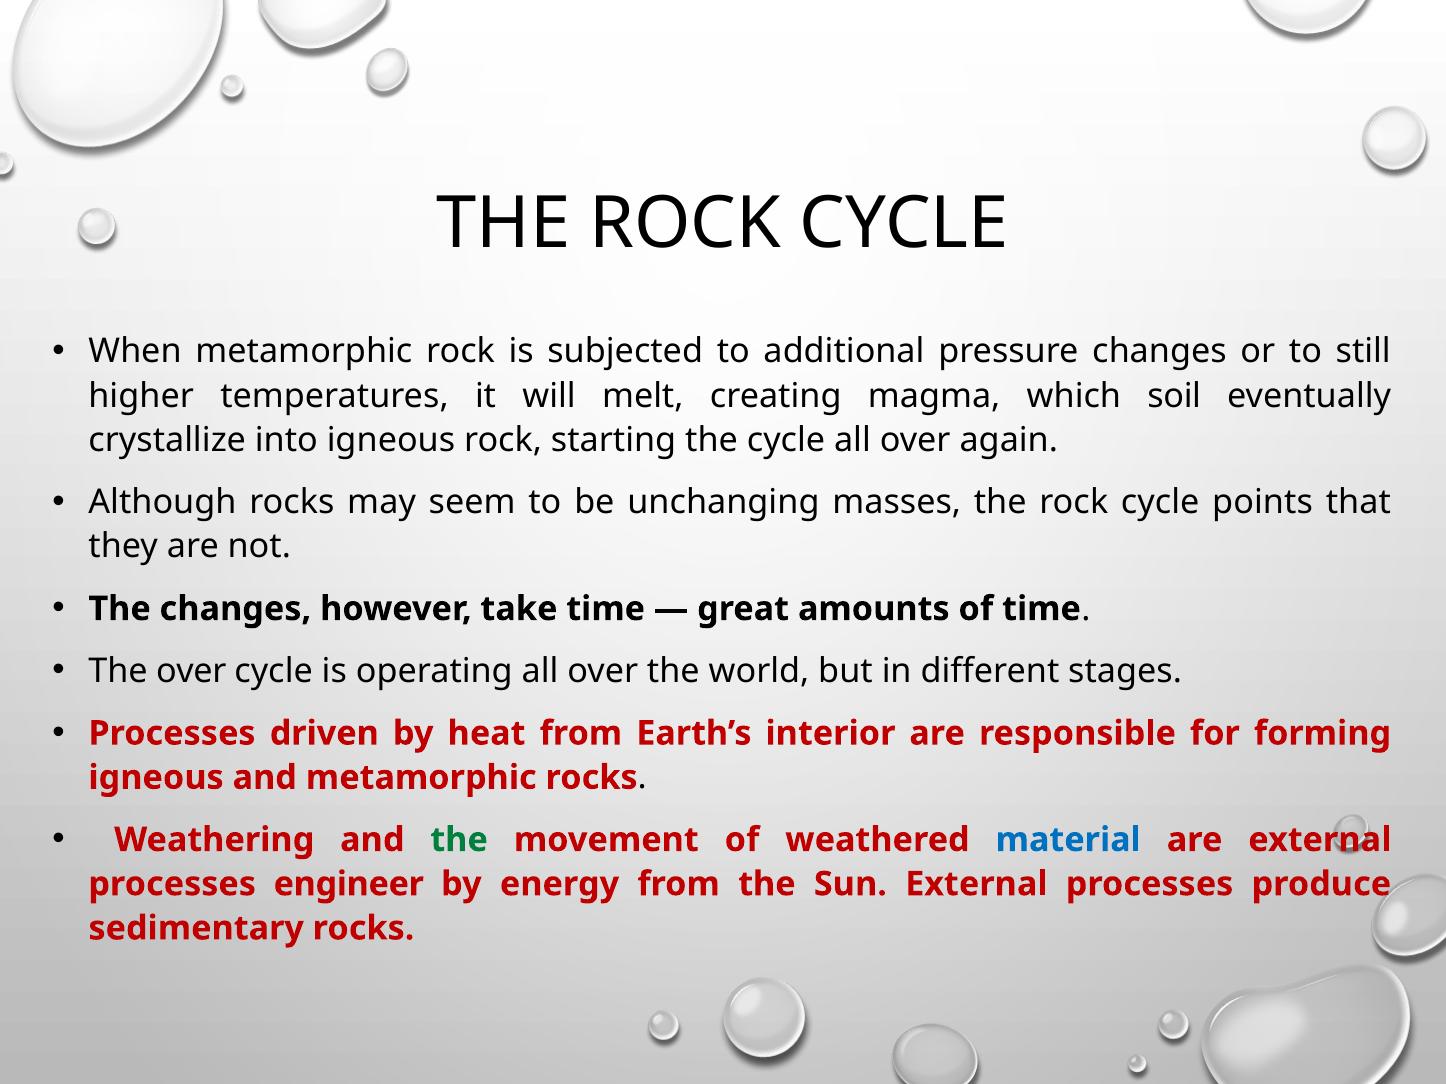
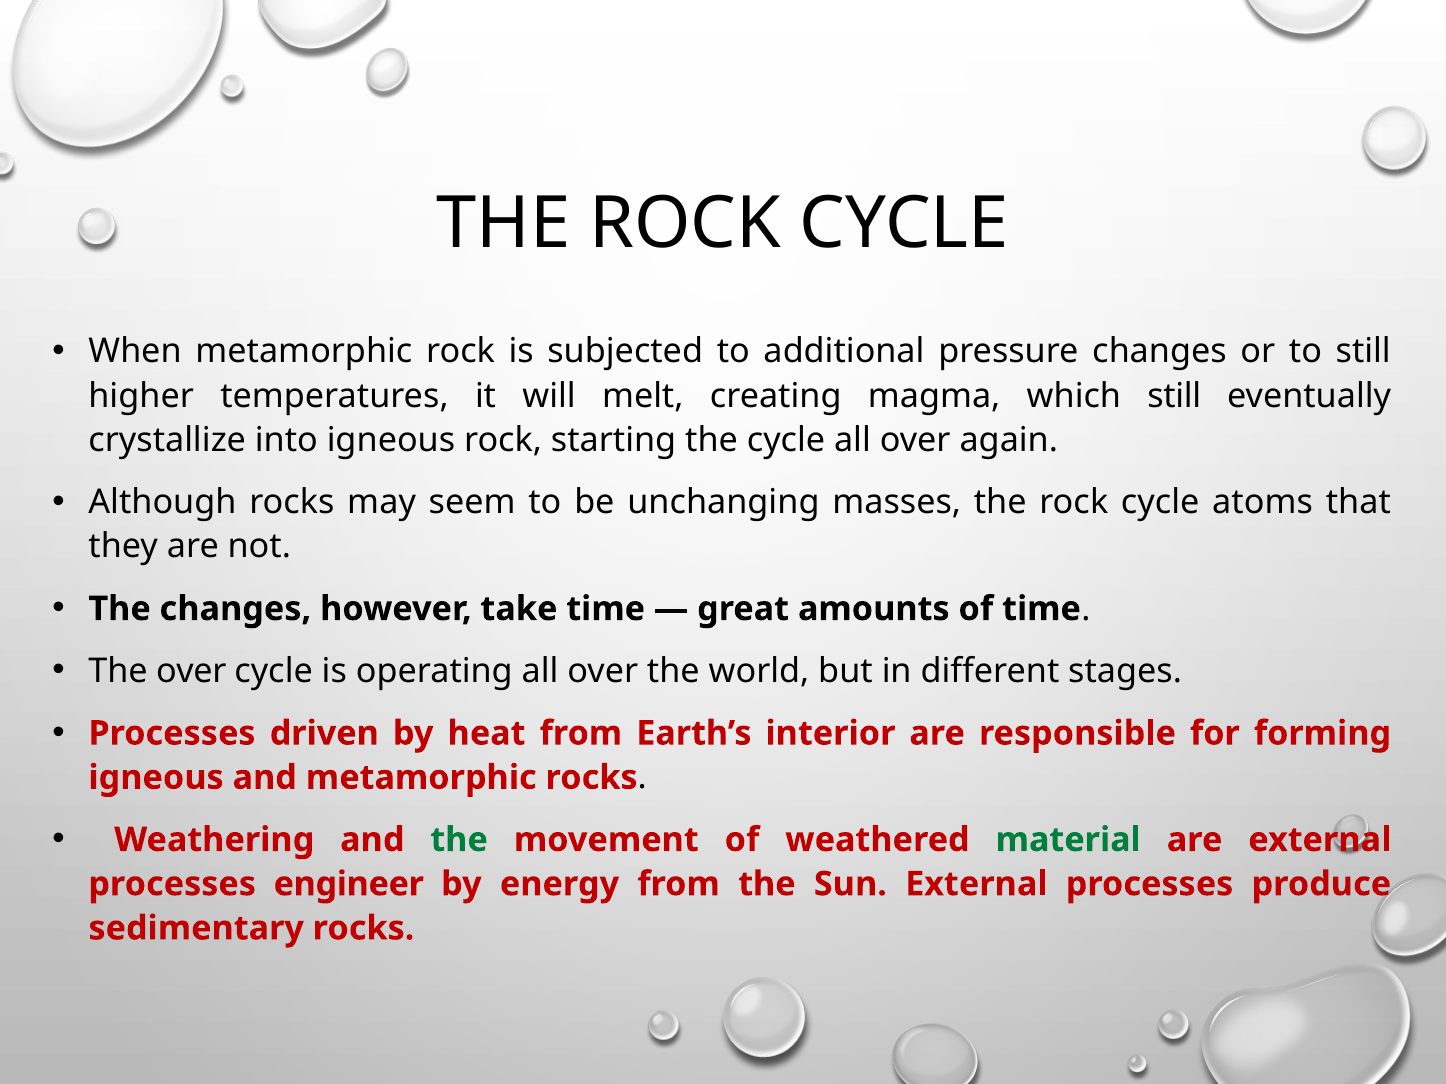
which soil: soil -> still
points: points -> atoms
material colour: blue -> green
